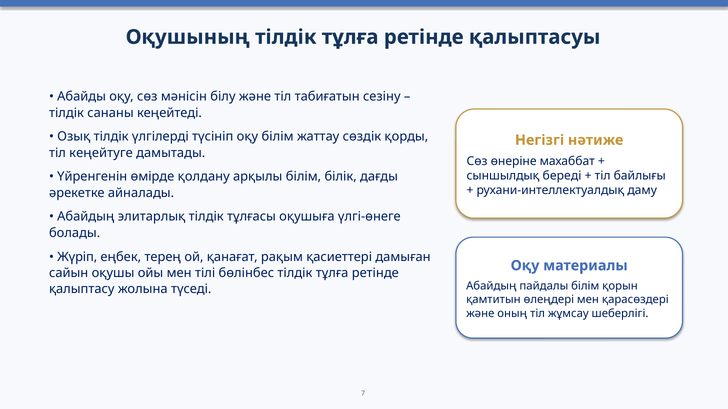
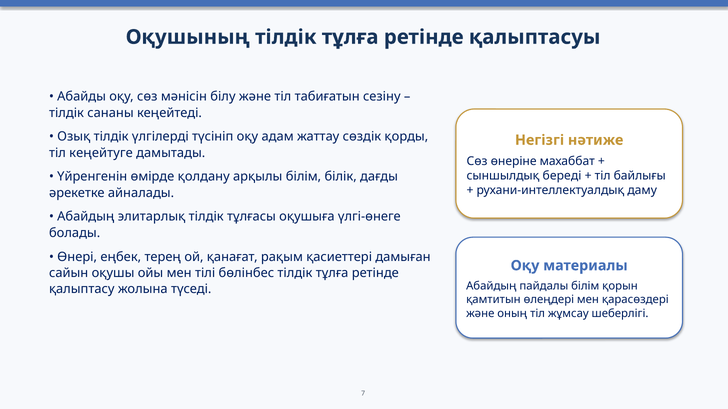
оқу білім: білім -> адам
Жүріп: Жүріп -> Өнері
